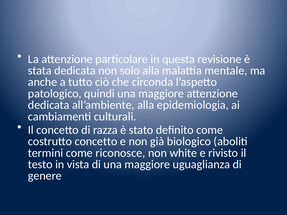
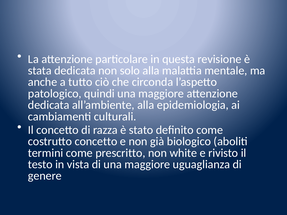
riconosce: riconosce -> prescritto
